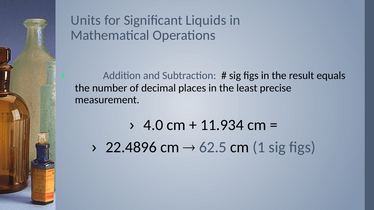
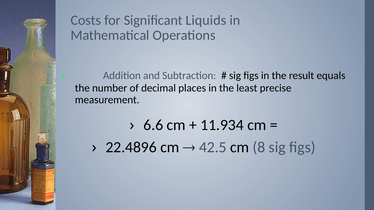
Units: Units -> Costs
4.0: 4.0 -> 6.6
62.5: 62.5 -> 42.5
1: 1 -> 8
